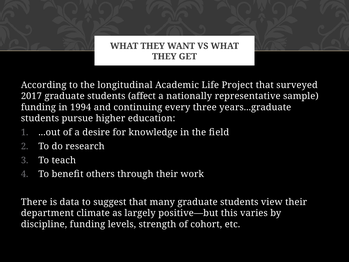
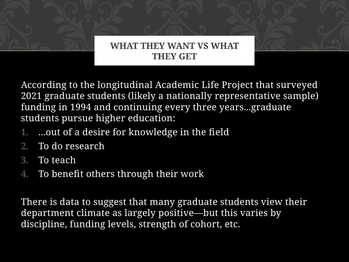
2017: 2017 -> 2021
affect: affect -> likely
